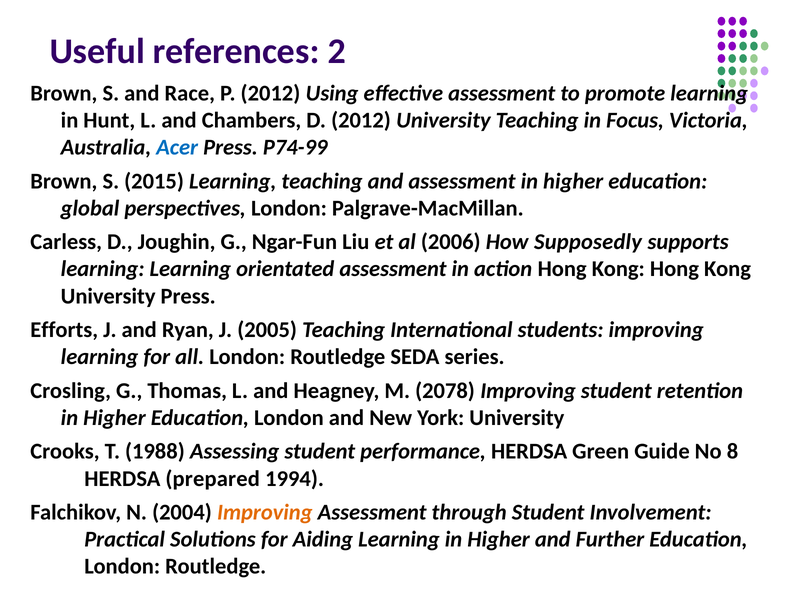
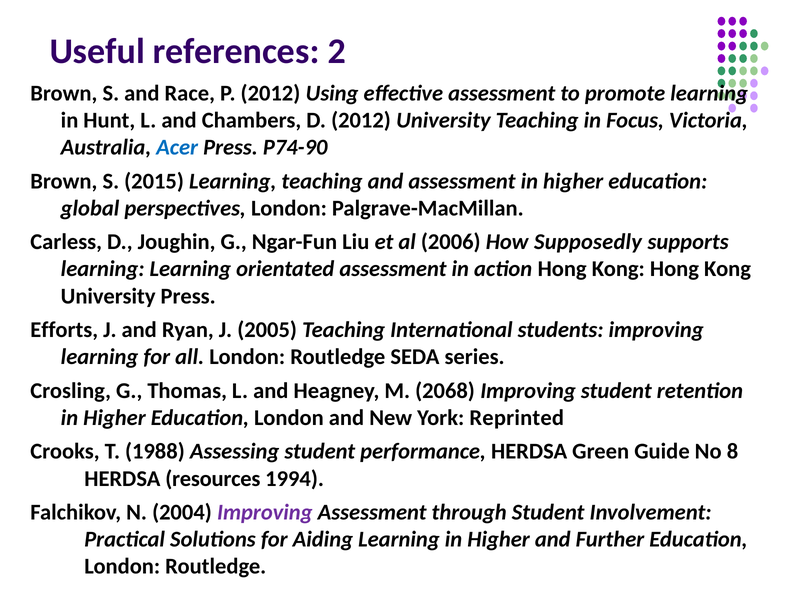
P74-99: P74-99 -> P74-90
2078: 2078 -> 2068
York University: University -> Reprinted
prepared: prepared -> resources
Improving at (265, 512) colour: orange -> purple
